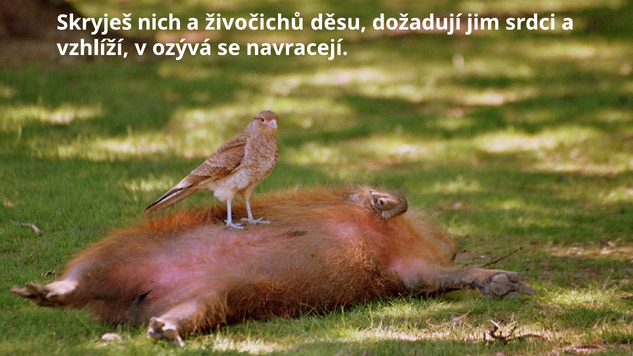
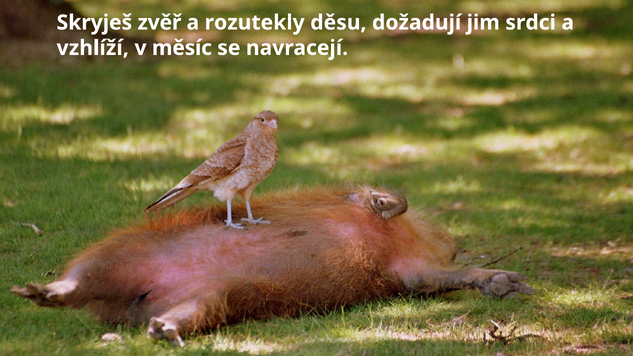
nich: nich -> zvěř
živočichů: živočichů -> rozutekly
ozývá: ozývá -> měsíc
